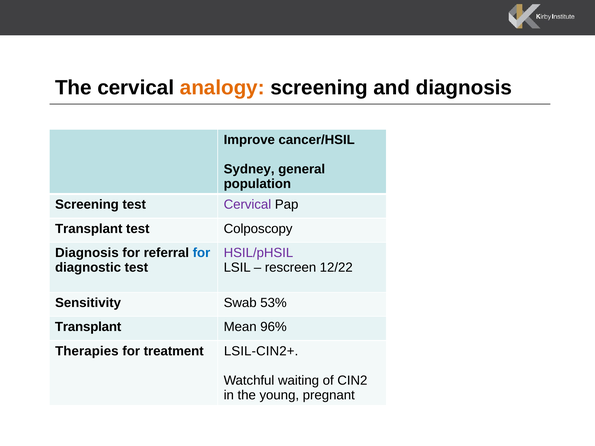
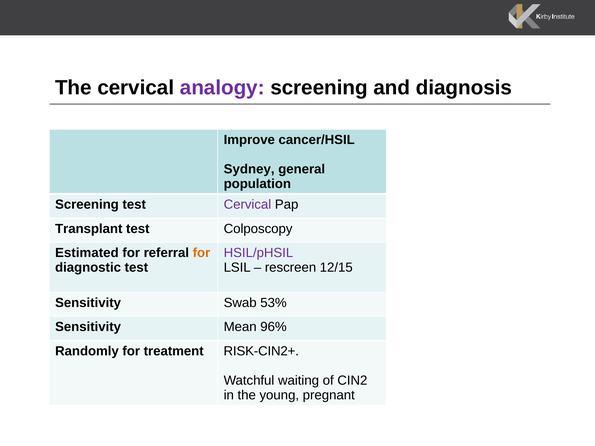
analogy colour: orange -> purple
Diagnosis at (87, 253): Diagnosis -> Estimated
for at (201, 253) colour: blue -> orange
12/22: 12/22 -> 12/15
Transplant at (88, 327): Transplant -> Sensitivity
Therapies: Therapies -> Randomly
LSIL-CIN2+: LSIL-CIN2+ -> RISK-CIN2+
